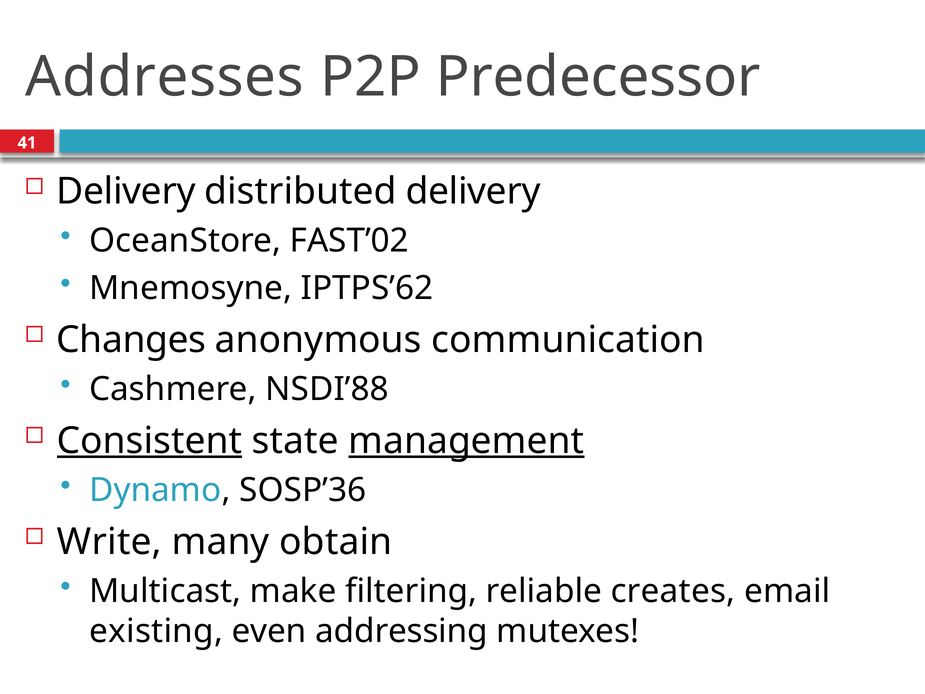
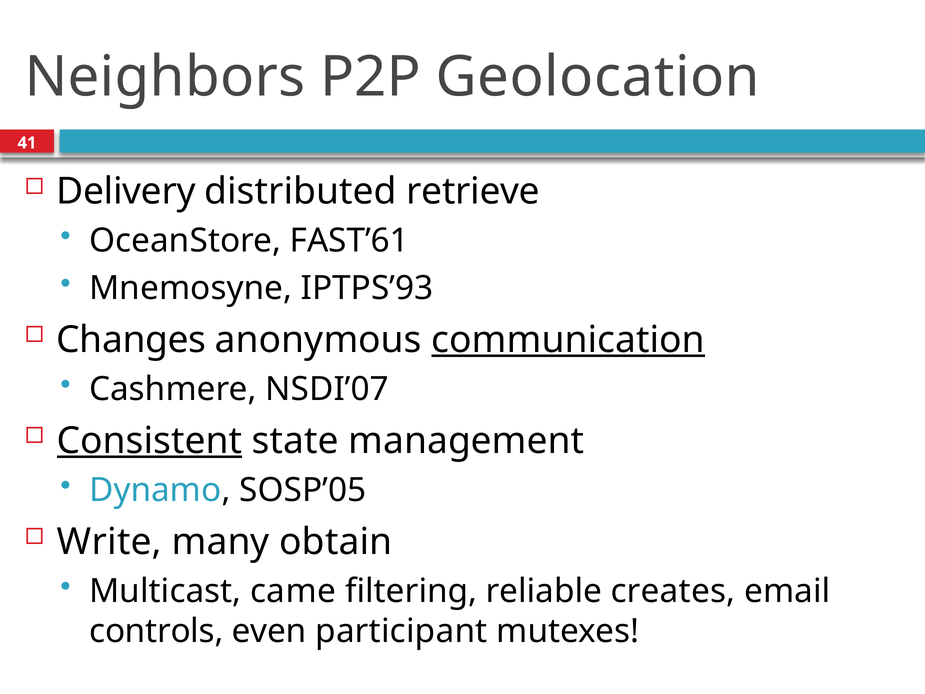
Addresses: Addresses -> Neighbors
Predecessor: Predecessor -> Geolocation
distributed delivery: delivery -> retrieve
FAST’02: FAST’02 -> FAST’61
IPTPS’62: IPTPS’62 -> IPTPS’93
communication underline: none -> present
NSDI’88: NSDI’88 -> NSDI’07
management underline: present -> none
SOSP’36: SOSP’36 -> SOSP’05
make: make -> came
existing: existing -> controls
addressing: addressing -> participant
